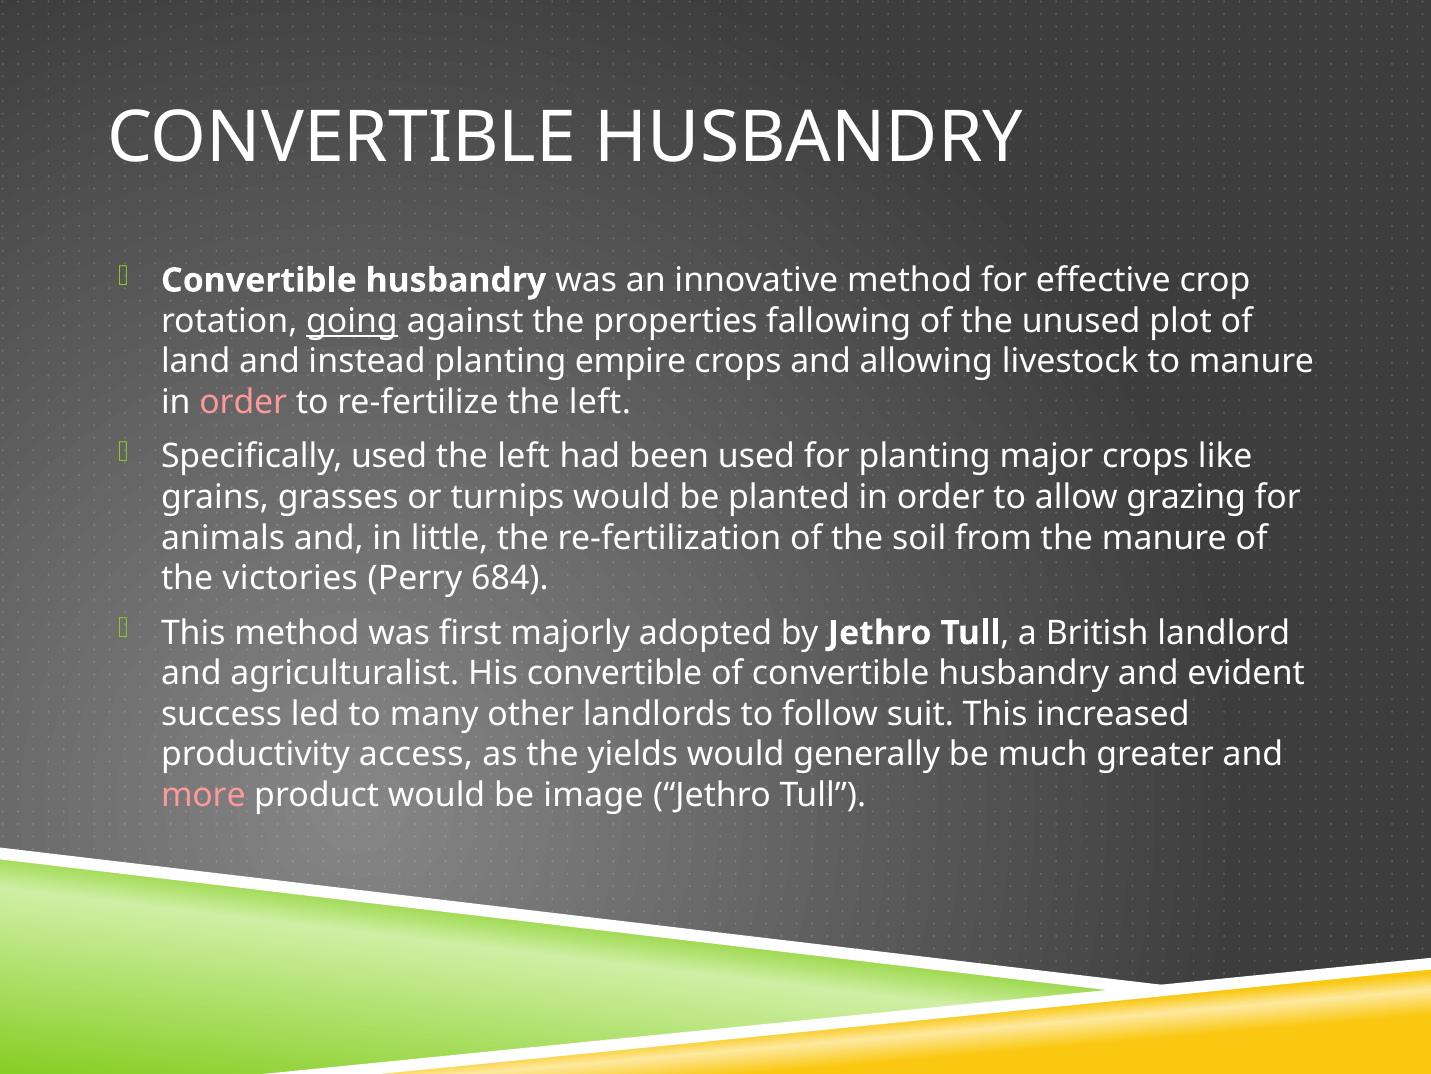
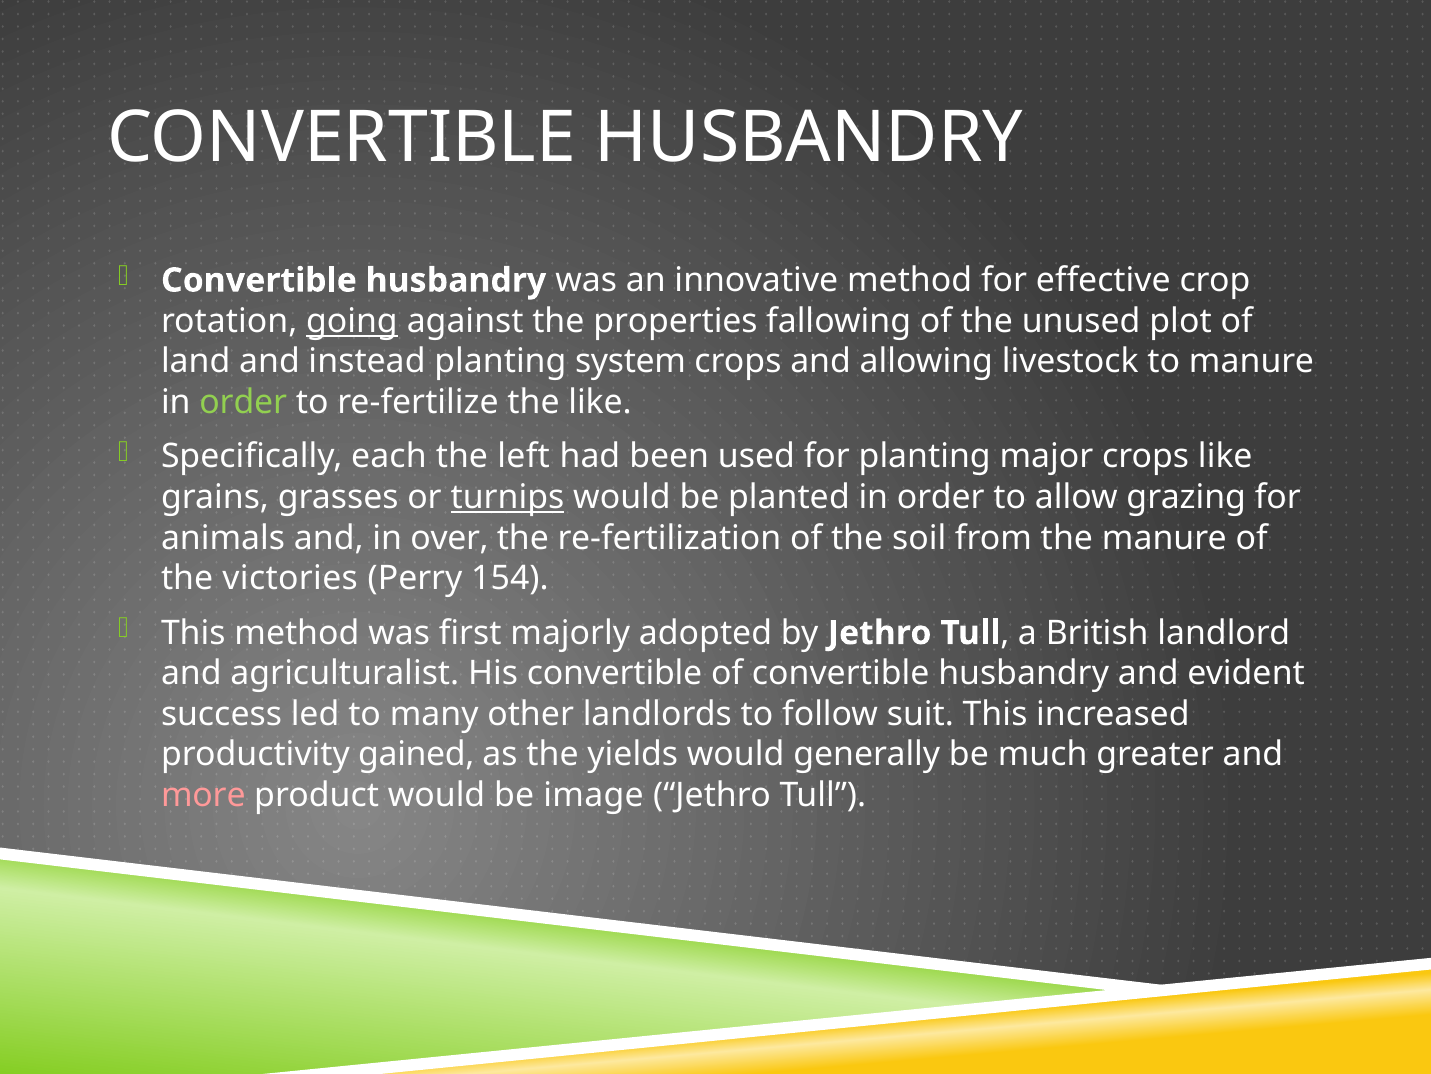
empire: empire -> system
order at (243, 402) colour: pink -> light green
re-fertilize the left: left -> like
Specifically used: used -> each
turnips underline: none -> present
little: little -> over
684: 684 -> 154
access: access -> gained
